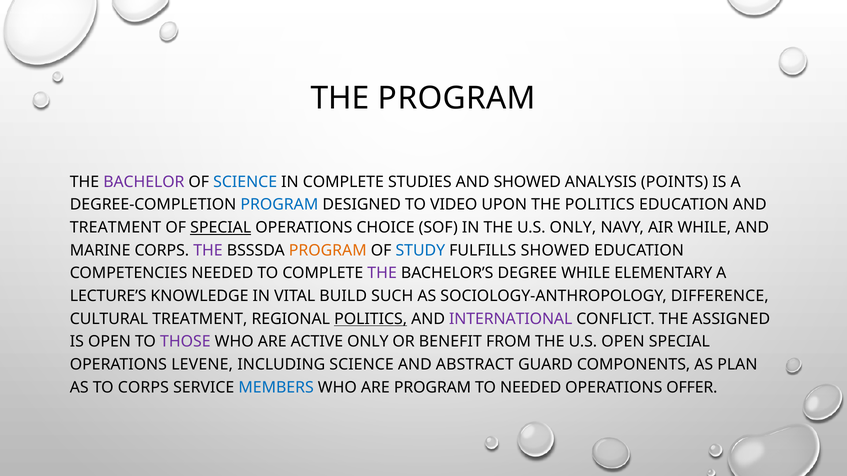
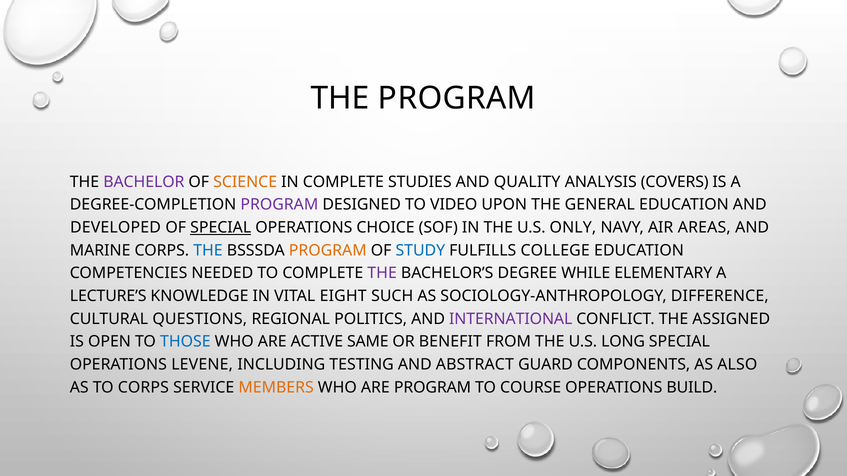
SCIENCE at (245, 182) colour: blue -> orange
AND SHOWED: SHOWED -> QUALITY
POINTS: POINTS -> COVERS
PROGRAM at (279, 205) colour: blue -> purple
THE POLITICS: POLITICS -> GENERAL
TREATMENT at (116, 228): TREATMENT -> DEVELOPED
AIR WHILE: WHILE -> AREAS
THE at (208, 251) colour: purple -> blue
FULFILLS SHOWED: SHOWED -> COLLEGE
BUILD: BUILD -> EIGHT
CULTURAL TREATMENT: TREATMENT -> QUESTIONS
POLITICS at (371, 319) underline: present -> none
THOSE colour: purple -> blue
ACTIVE ONLY: ONLY -> SAME
U.S OPEN: OPEN -> LONG
INCLUDING SCIENCE: SCIENCE -> TESTING
PLAN: PLAN -> ALSO
MEMBERS colour: blue -> orange
TO NEEDED: NEEDED -> COURSE
OFFER: OFFER -> BUILD
